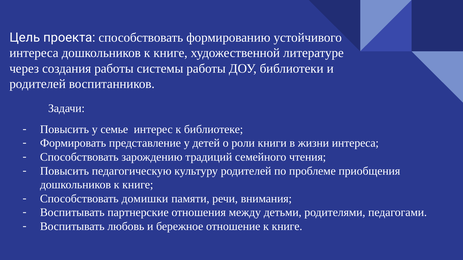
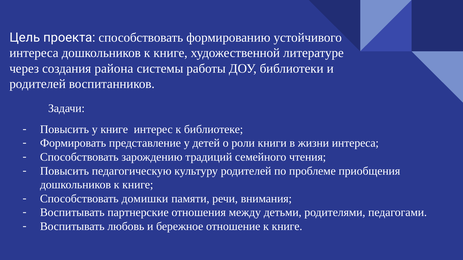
создания работы: работы -> района
у семье: семье -> книге
